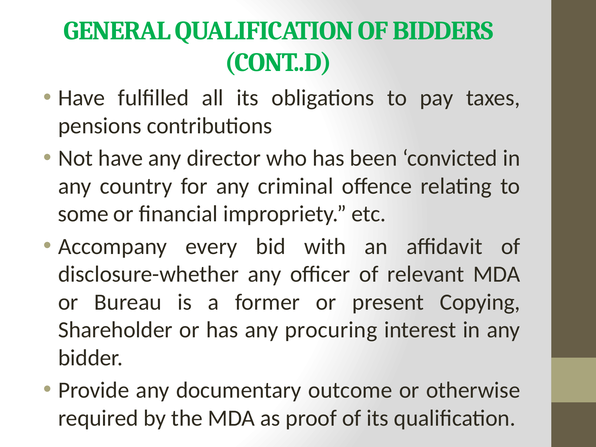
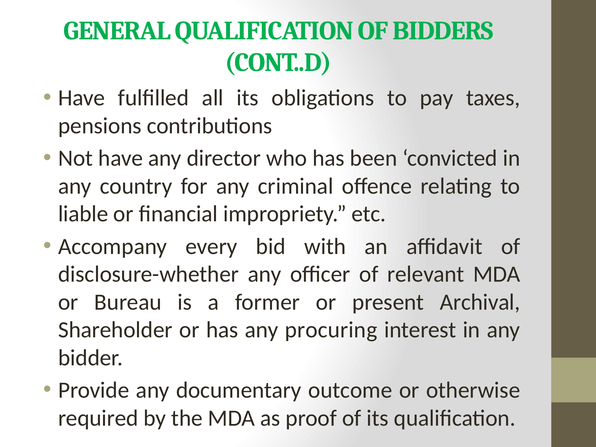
some: some -> liable
Copying: Copying -> Archival
